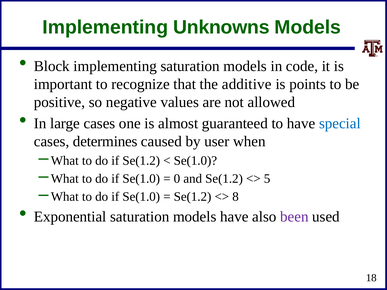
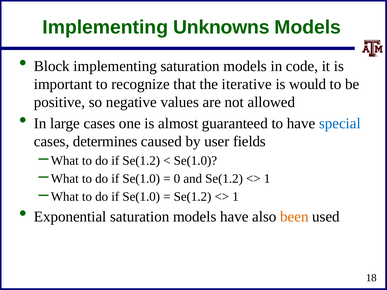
additive: additive -> iterative
points: points -> would
when: when -> fields
5 at (267, 179): 5 -> 1
8 at (236, 197): 8 -> 1
been colour: purple -> orange
